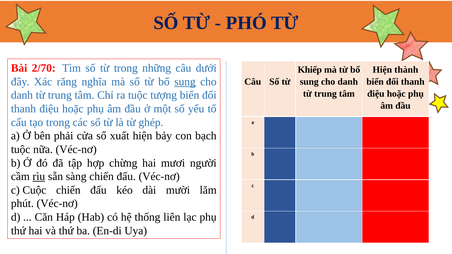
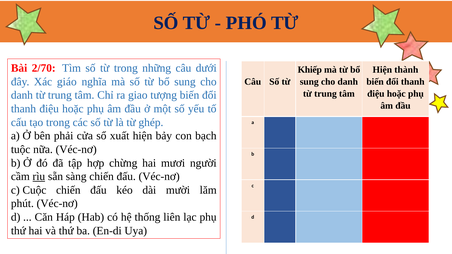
răng: răng -> giáo
sung at (185, 82) underline: present -> none
ra tuộc: tuộc -> giao
